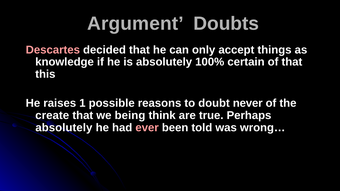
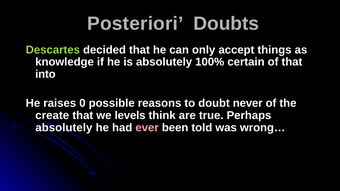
Argument: Argument -> Posteriori
Descartes colour: pink -> light green
this: this -> into
1: 1 -> 0
being: being -> levels
